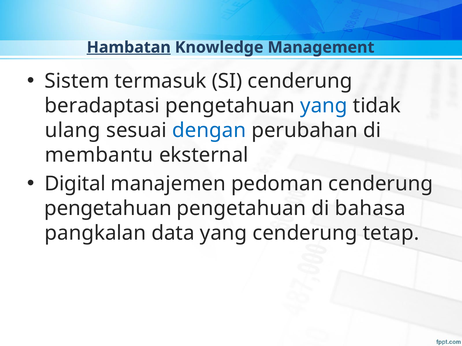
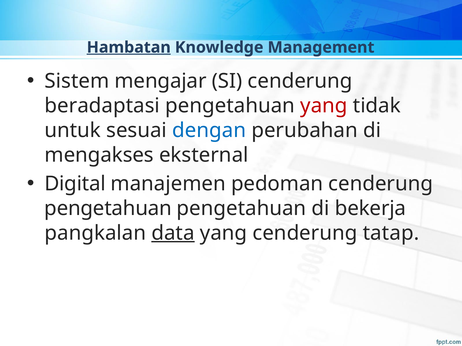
termasuk: termasuk -> mengajar
yang at (324, 106) colour: blue -> red
ulang: ulang -> untuk
membantu: membantu -> mengakses
bahasa: bahasa -> bekerja
data underline: none -> present
tetap: tetap -> tatap
